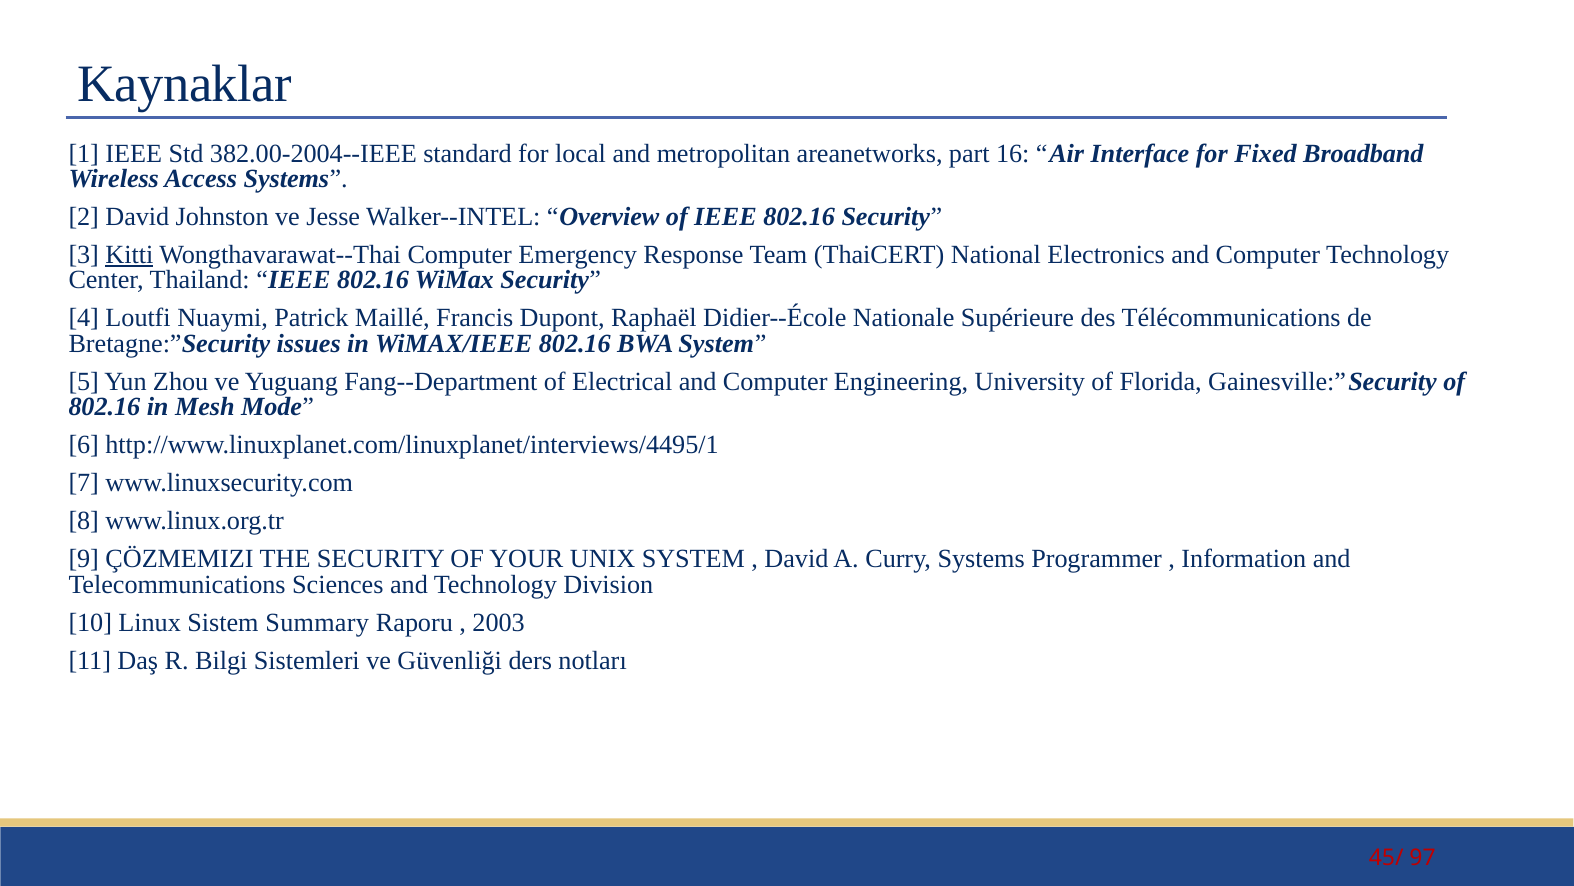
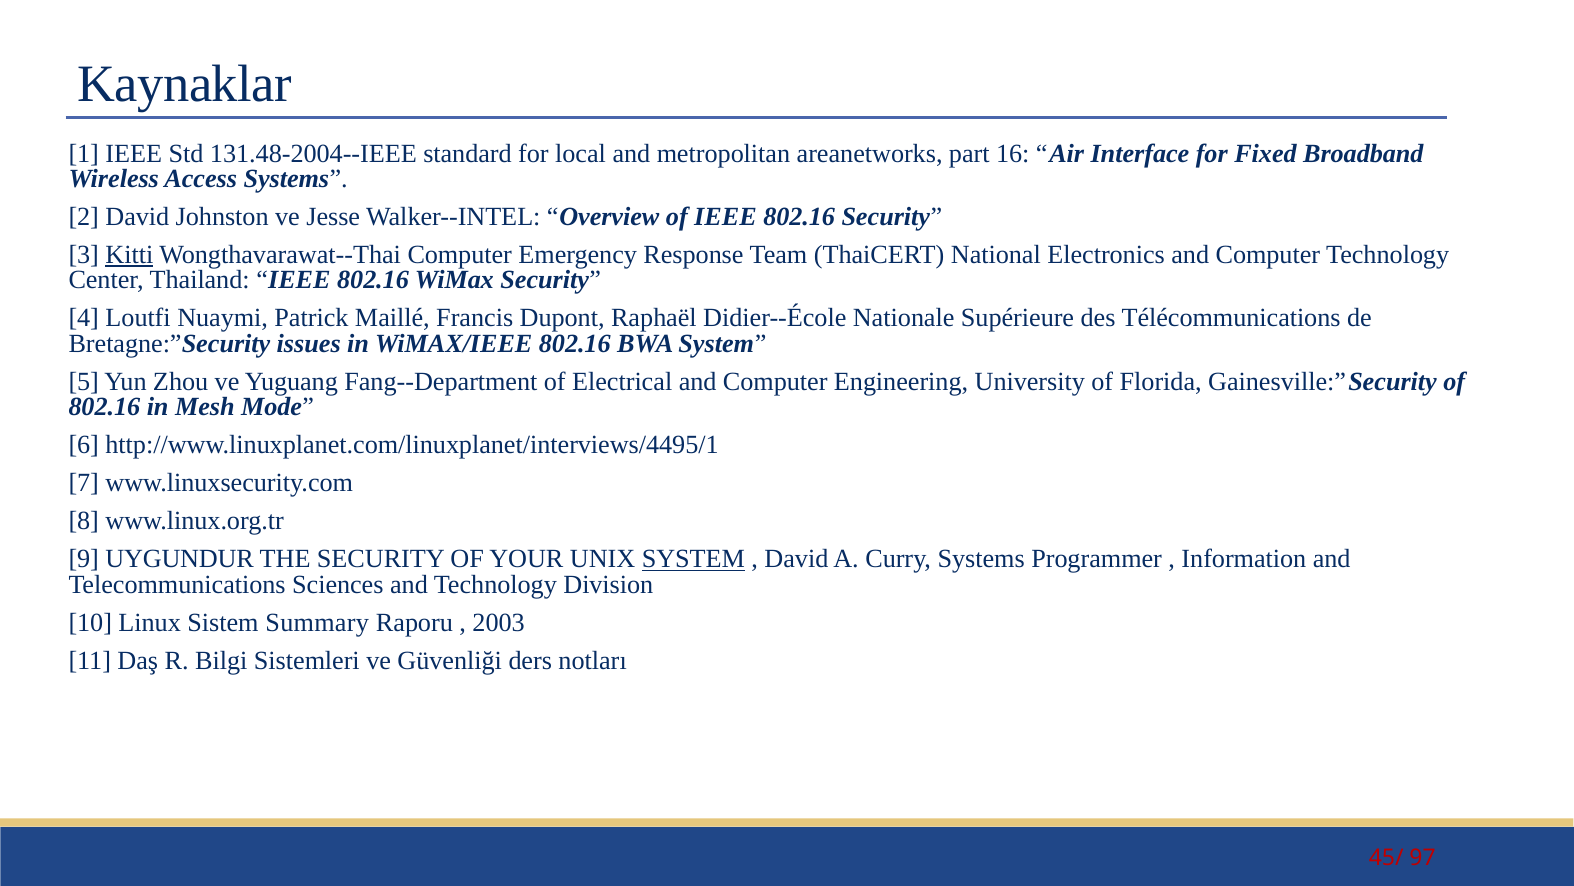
382.00-2004--IEEE: 382.00-2004--IEEE -> 131.48-2004--IEEE
ÇÖZMEMIZI: ÇÖZMEMIZI -> UYGUNDUR
SYSTEM at (693, 559) underline: none -> present
